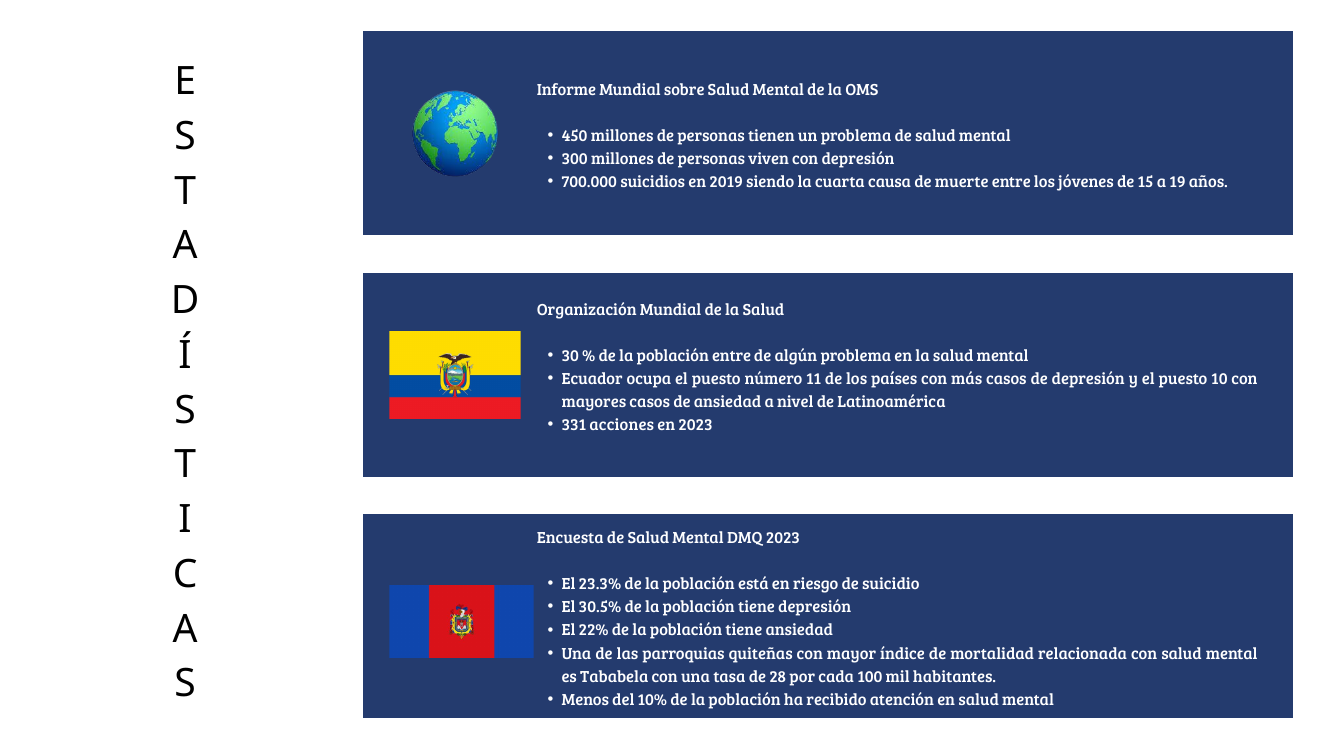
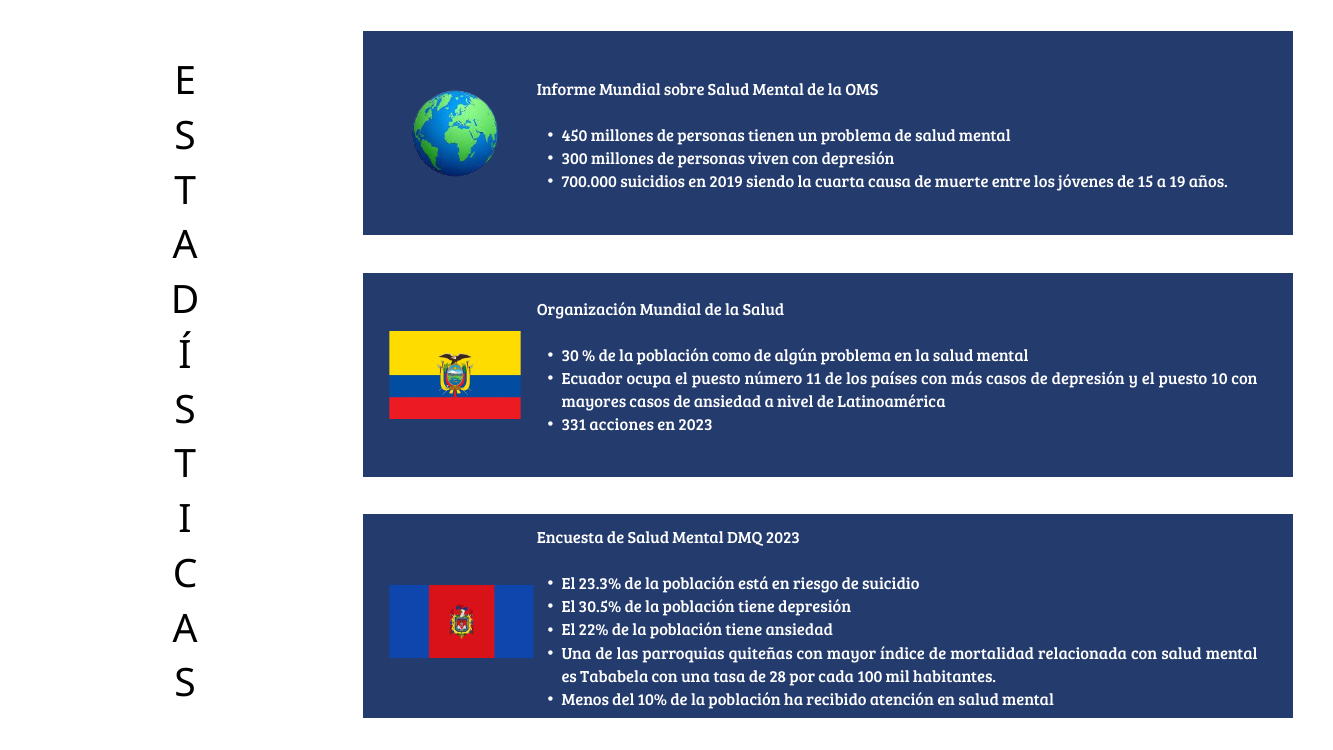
población entre: entre -> como
